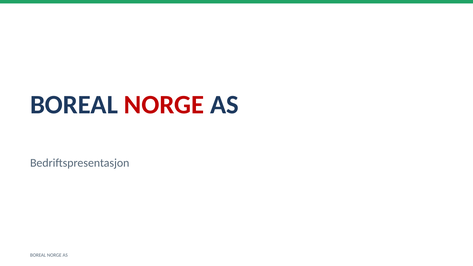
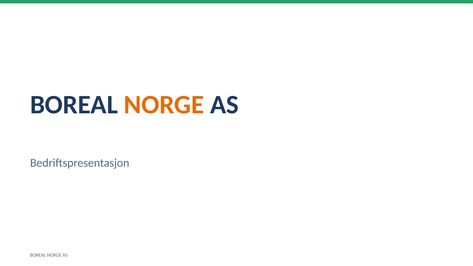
NORGE at (164, 105) colour: red -> orange
